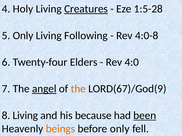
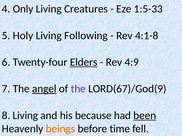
Holy: Holy -> Only
Creatures underline: present -> none
1:5-28: 1:5-28 -> 1:5-33
5 Only: Only -> Holy
4:0-8: 4:0-8 -> 4:1-8
Elders underline: none -> present
4:0: 4:0 -> 4:9
the at (78, 89) colour: orange -> purple
before only: only -> time
